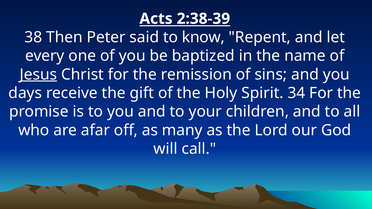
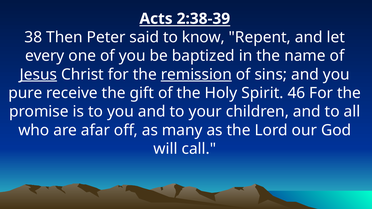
remission underline: none -> present
days: days -> pure
34: 34 -> 46
